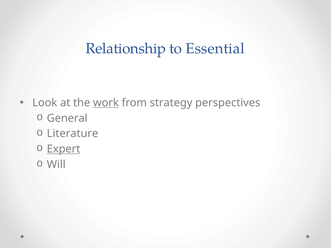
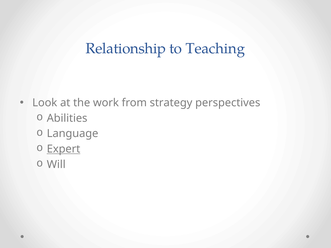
Essential: Essential -> Teaching
work underline: present -> none
General: General -> Abilities
Literature: Literature -> Language
